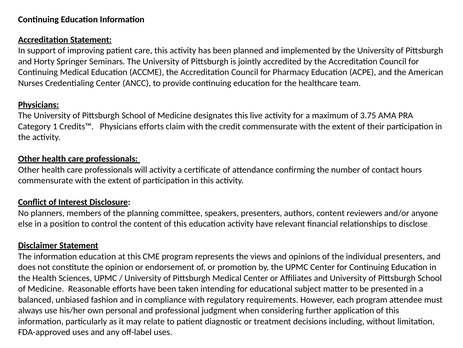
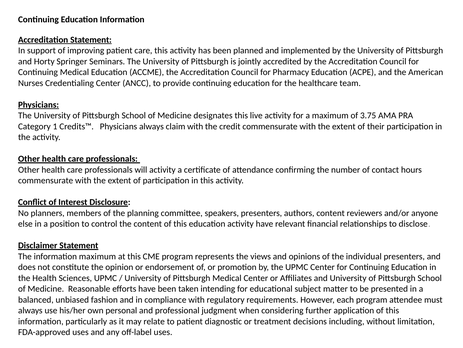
Physicians efforts: efforts -> always
information education: education -> maximum
